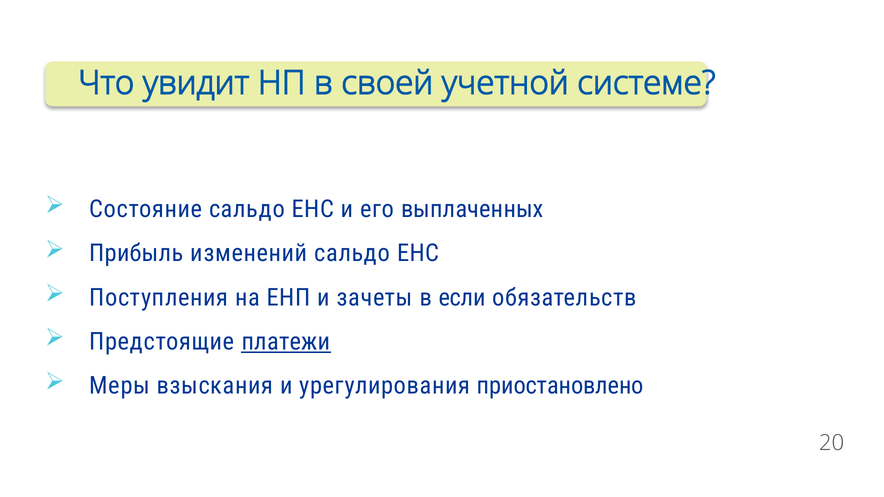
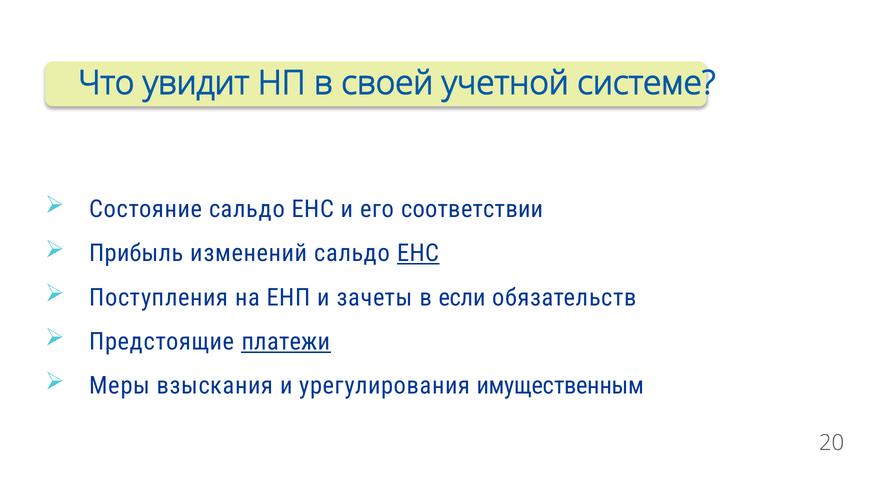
выплаченных: выплаченных -> соответствии
ЕНС at (418, 254) underline: none -> present
приостановлено: приостановлено -> имущественным
